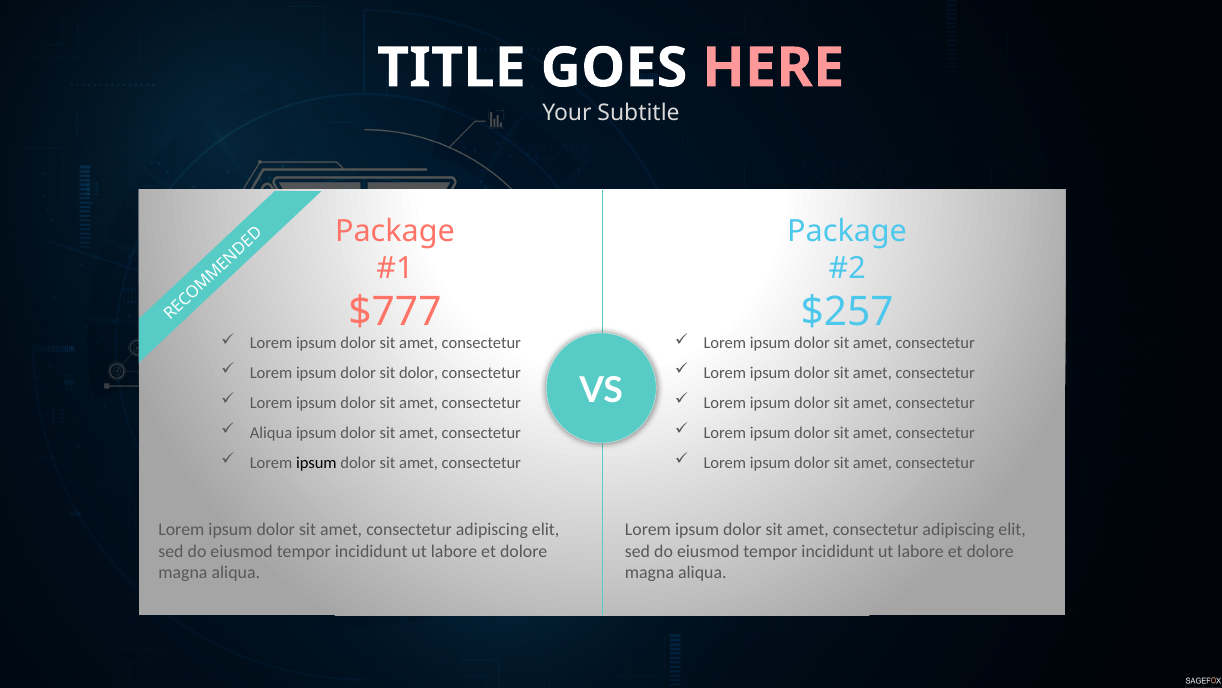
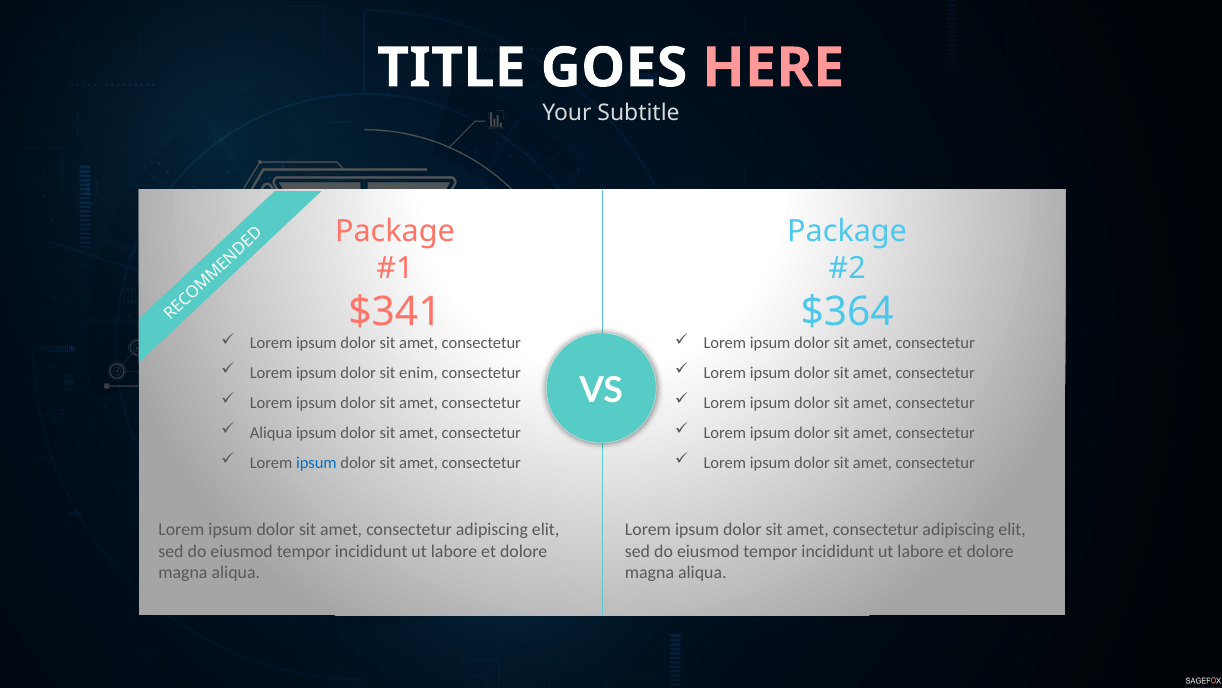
$777: $777 -> $341
$257: $257 -> $364
sit dolor: dolor -> enim
ipsum at (316, 462) colour: black -> blue
